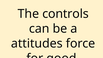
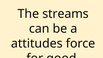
controls: controls -> streams
